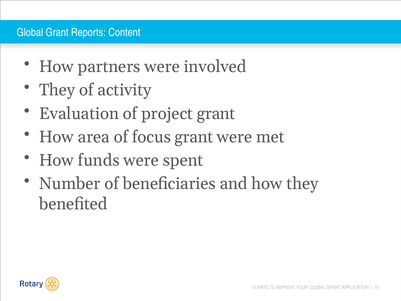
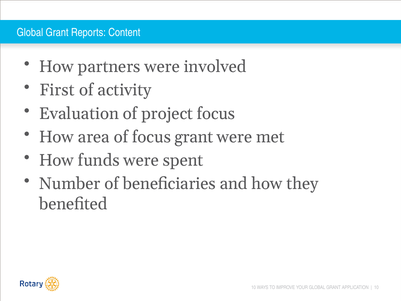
They at (57, 90): They -> First
project grant: grant -> focus
